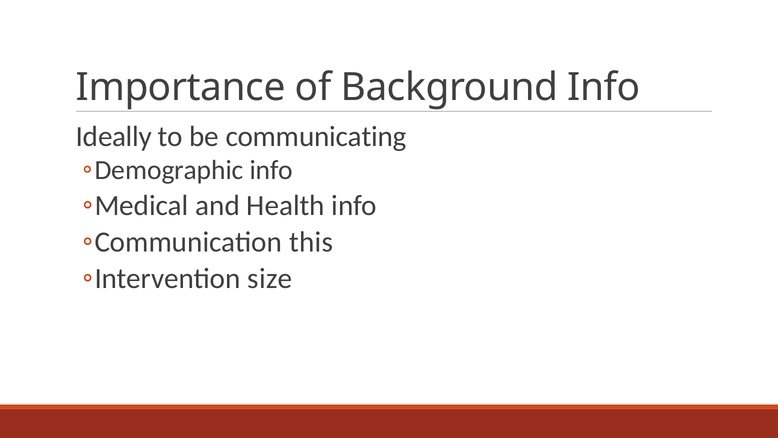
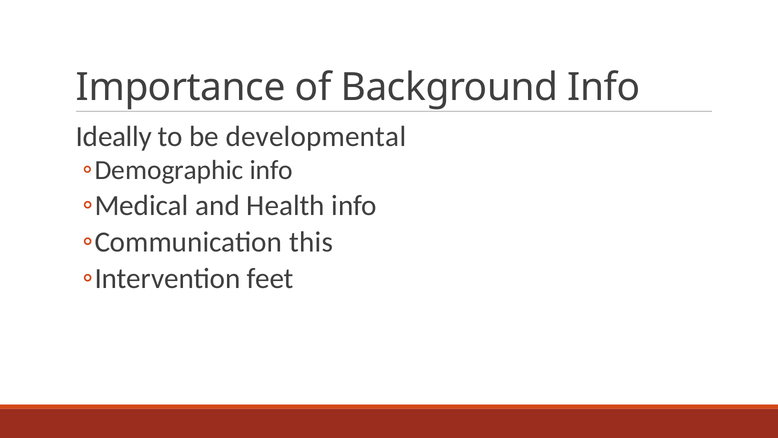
communicating: communicating -> developmental
size: size -> feet
